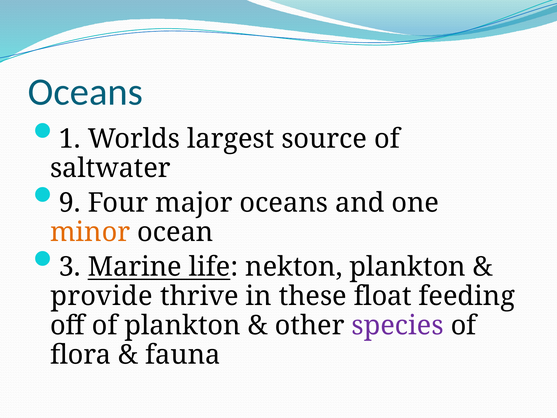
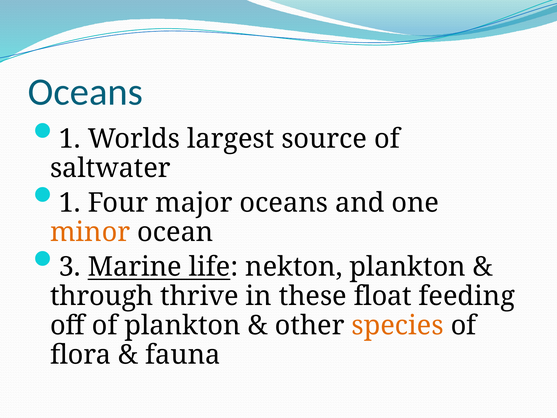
9 at (70, 203): 9 -> 1
provide: provide -> through
species colour: purple -> orange
